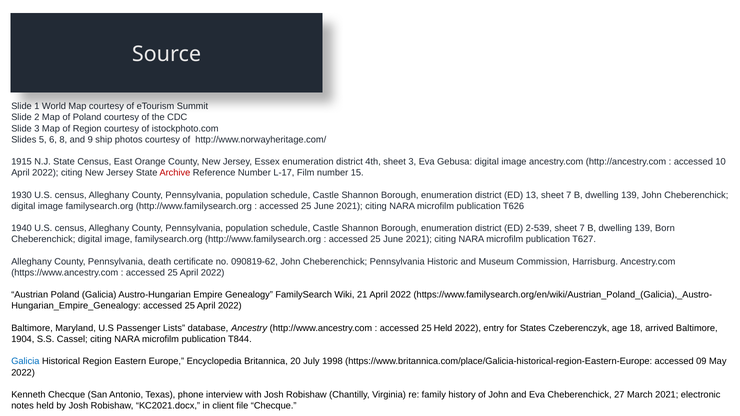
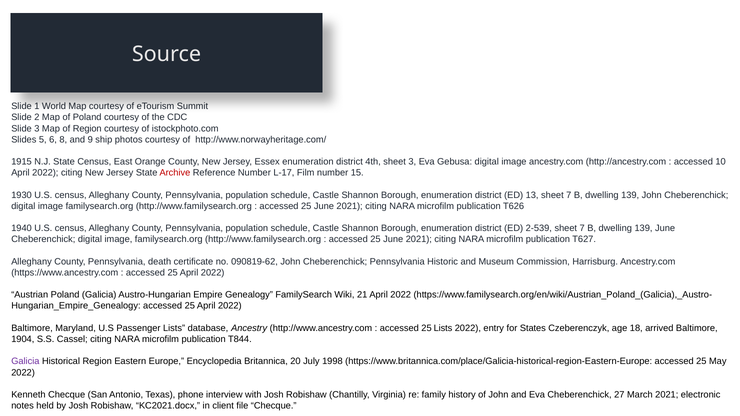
139 Born: Born -> June
25 Held: Held -> Lists
Galicia at (25, 362) colour: blue -> purple
https://www.britannica.com/place/Galicia-historical-region-Eastern-Europe accessed 09: 09 -> 25
